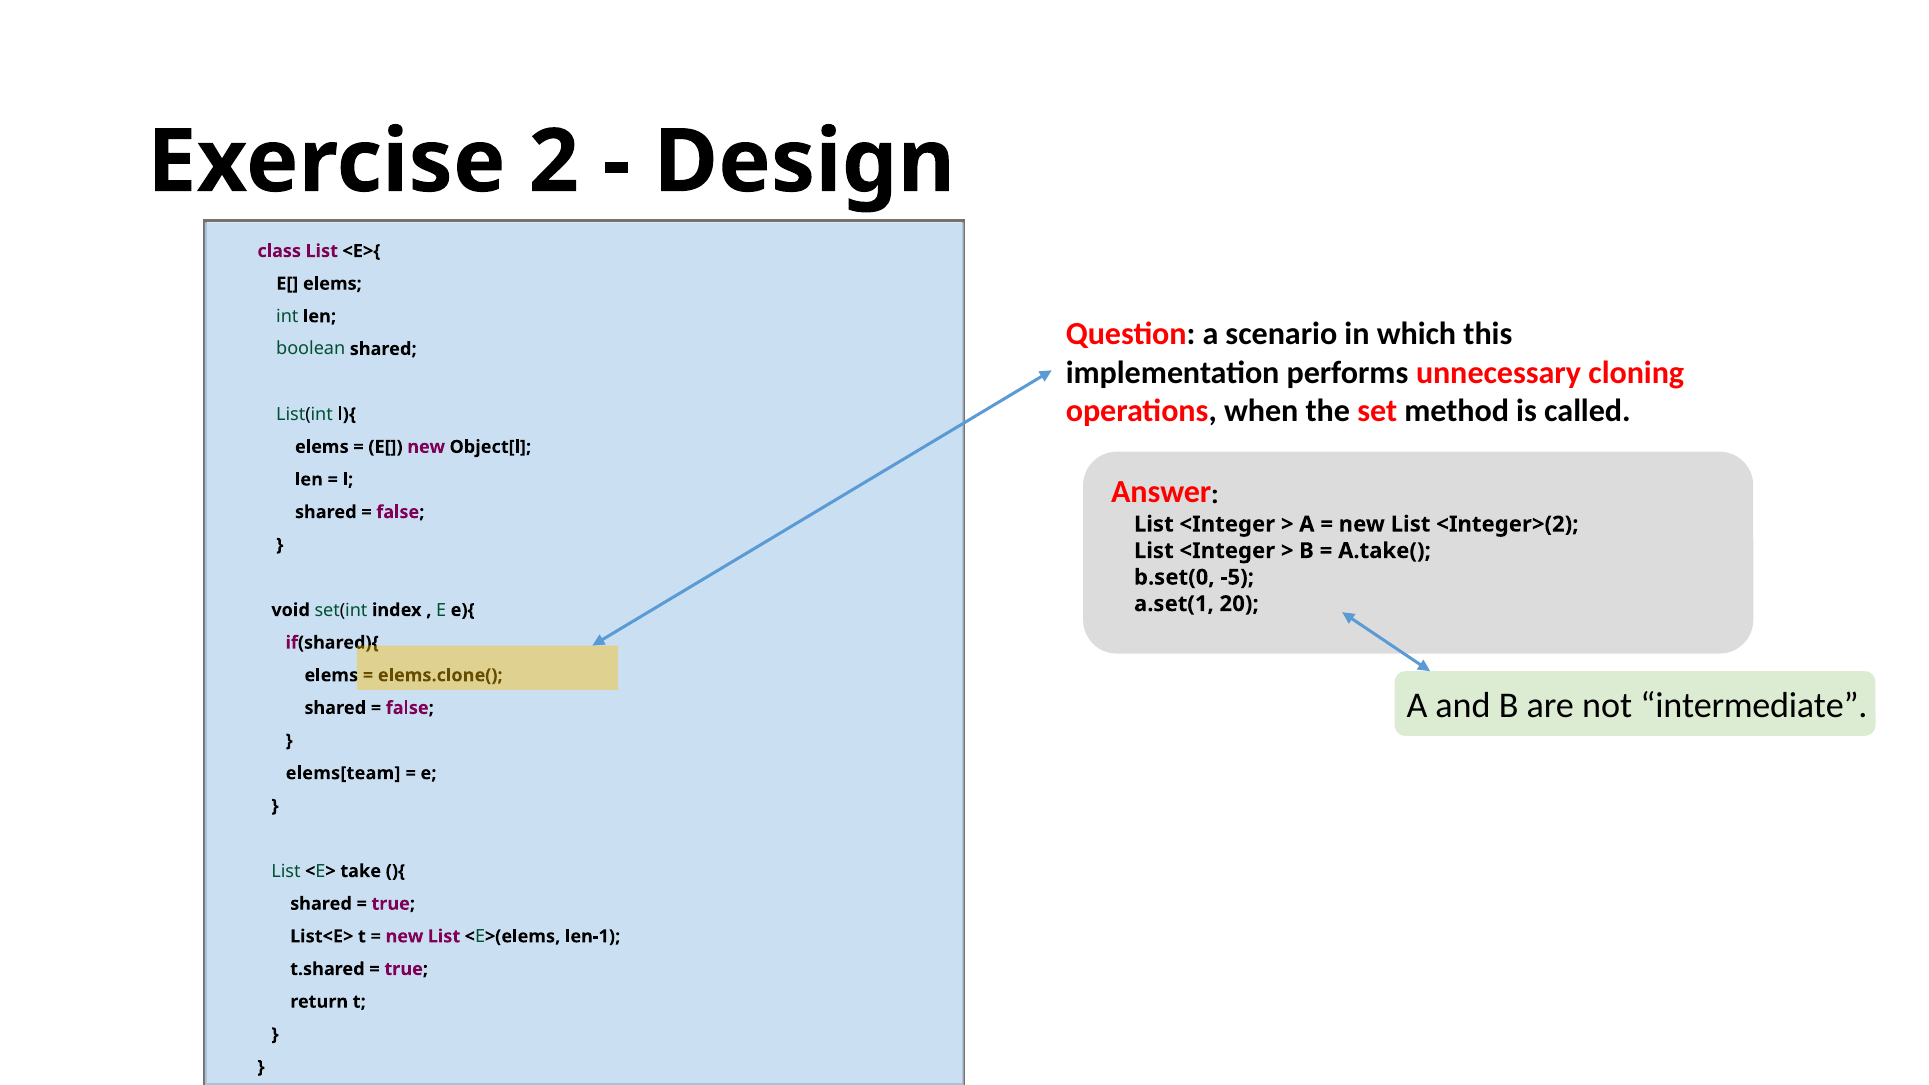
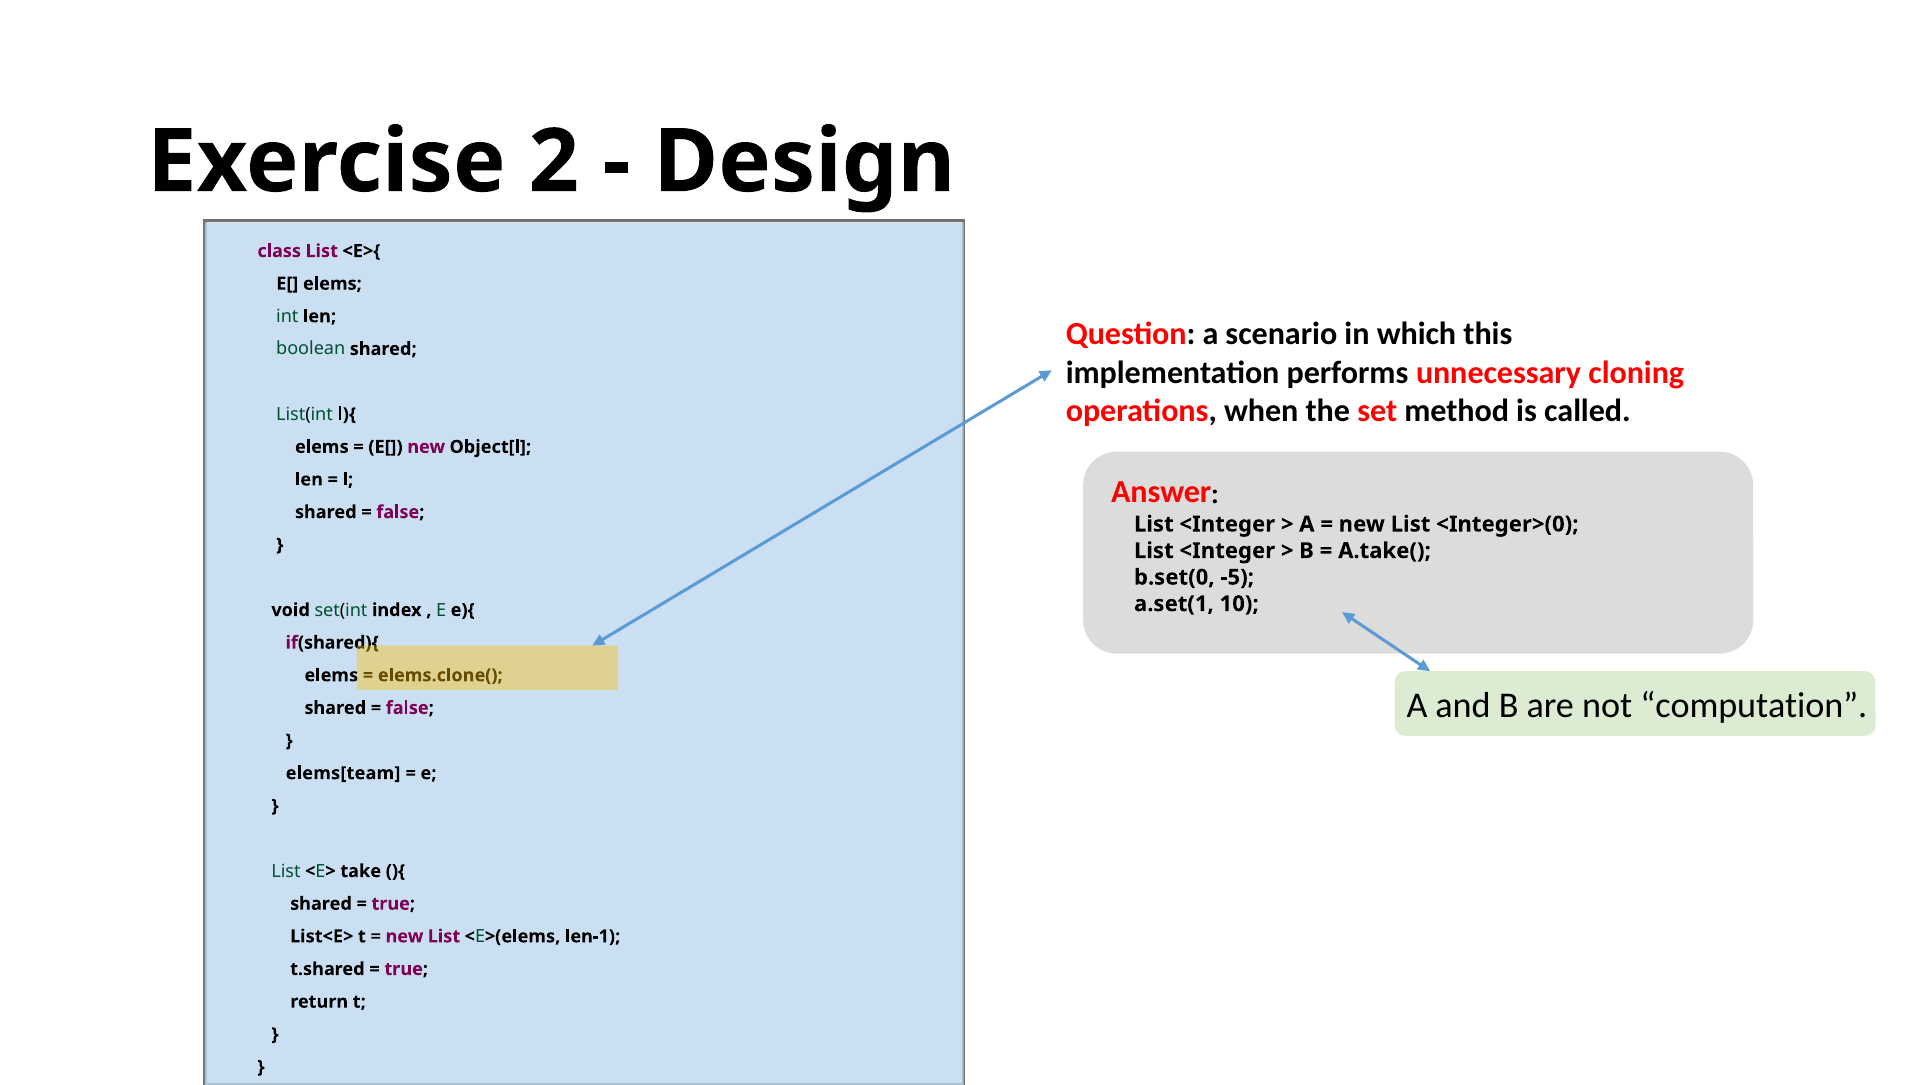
<Integer>(2: <Integer>(2 -> <Integer>(0
20: 20 -> 10
intermediate: intermediate -> computation
